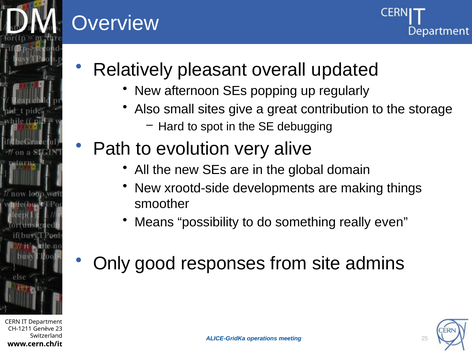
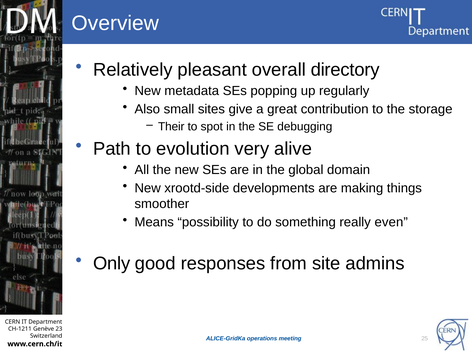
updated: updated -> directory
afternoon: afternoon -> metadata
Hard: Hard -> Their
